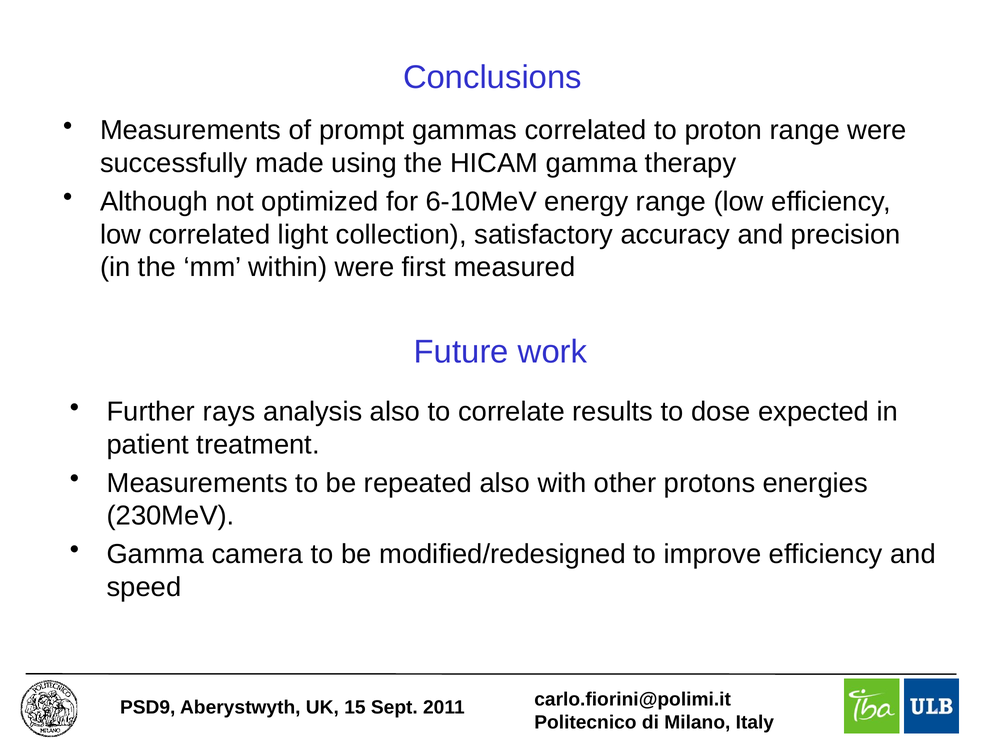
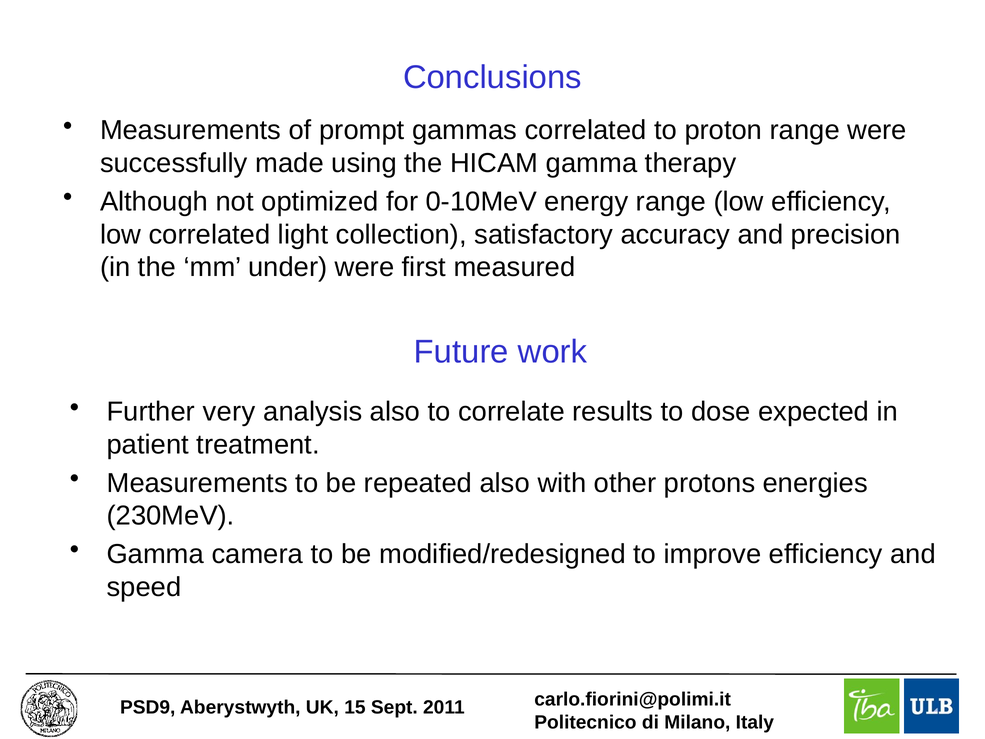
6-10MeV: 6-10MeV -> 0-10MeV
within: within -> under
rays: rays -> very
